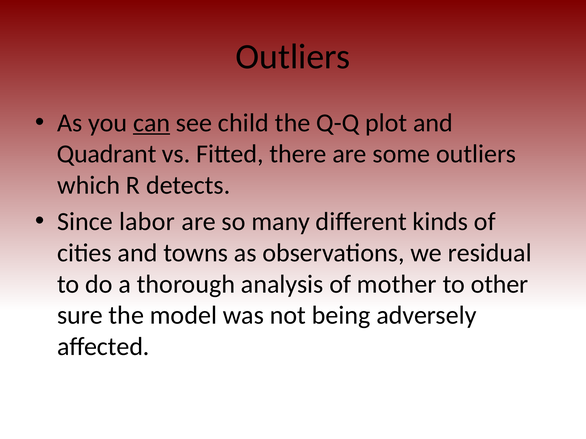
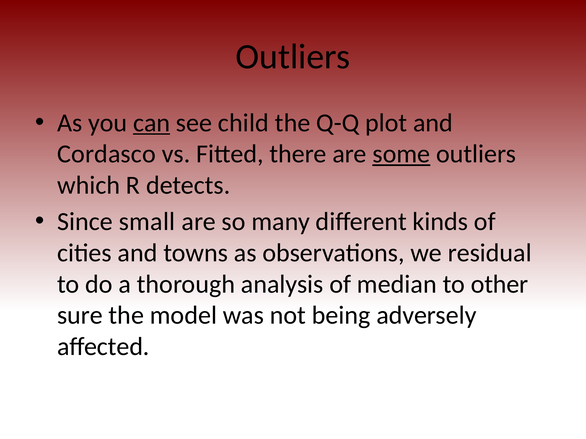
Quadrant: Quadrant -> Cordasco
some underline: none -> present
labor: labor -> small
mother: mother -> median
